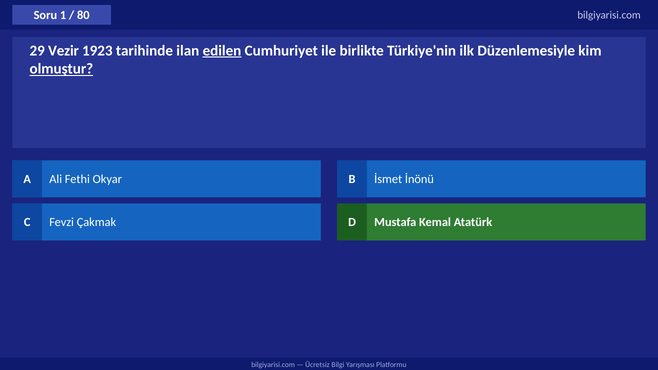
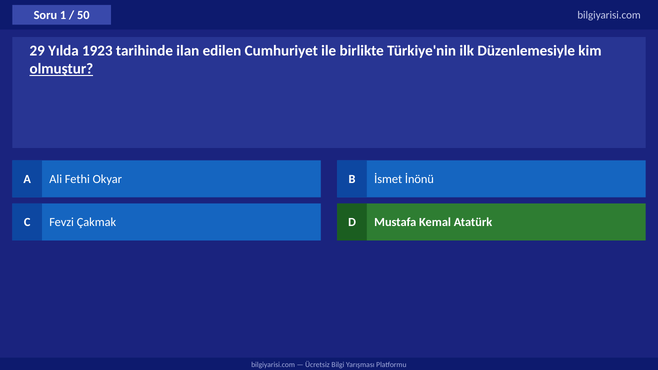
80: 80 -> 50
Vezir: Vezir -> Yılda
edilen underline: present -> none
